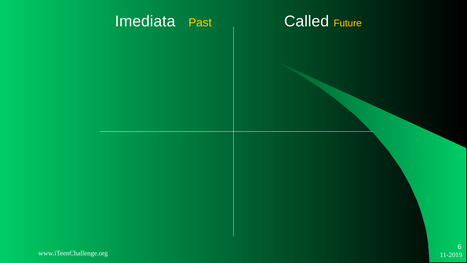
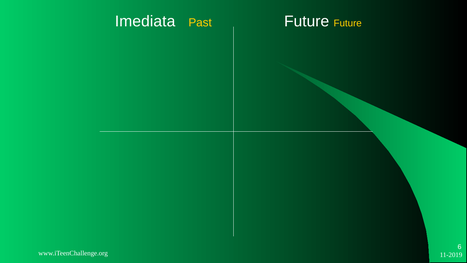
Past Called: Called -> Future
